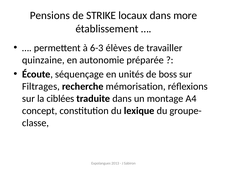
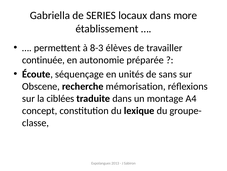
Pensions: Pensions -> Gabriella
STRIKE: STRIKE -> SERIES
6-3: 6-3 -> 8-3
quinzaine: quinzaine -> continuée
boss: boss -> sans
Filtrages: Filtrages -> Obscene
